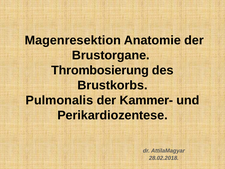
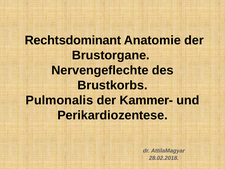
Magenresektion: Magenresektion -> Rechtsdominant
Thrombosierung: Thrombosierung -> Nervengeflechte
